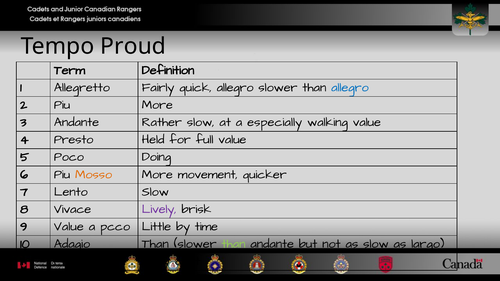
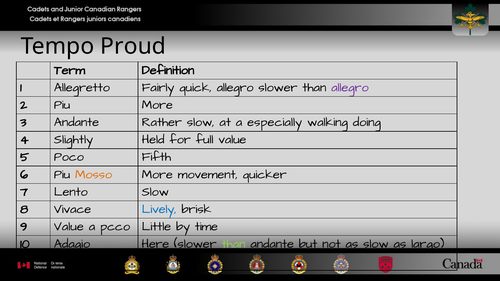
allegro at (350, 87) colour: blue -> purple
walking value: value -> doing
4 Presto: Presto -> Slightly
Doing: Doing -> Fifth
Lively colour: purple -> blue
Adagio Than: Than -> Here
chat: chat -> type
